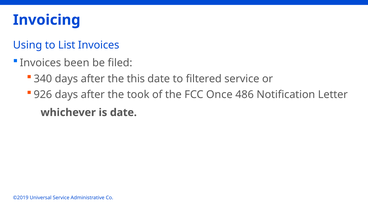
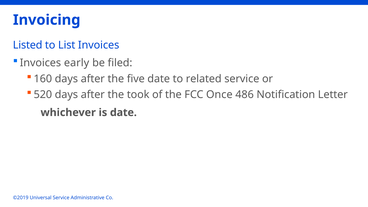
Using: Using -> Listed
been: been -> early
340: 340 -> 160
this: this -> five
filtered: filtered -> related
926: 926 -> 520
